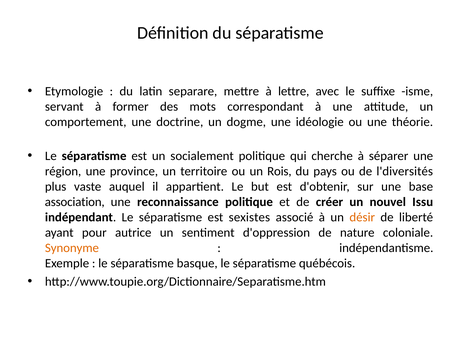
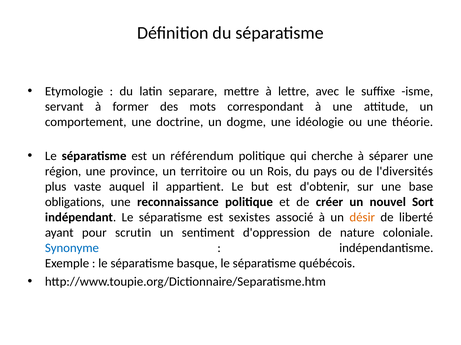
socialement: socialement -> référendum
association: association -> obligations
Issu: Issu -> Sort
autrice: autrice -> scrutin
Synonyme colour: orange -> blue
